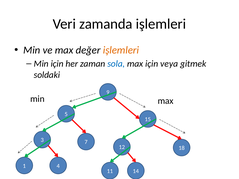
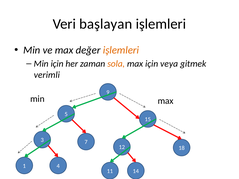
zamanda: zamanda -> başlayan
sola colour: blue -> orange
soldaki: soldaki -> verimli
